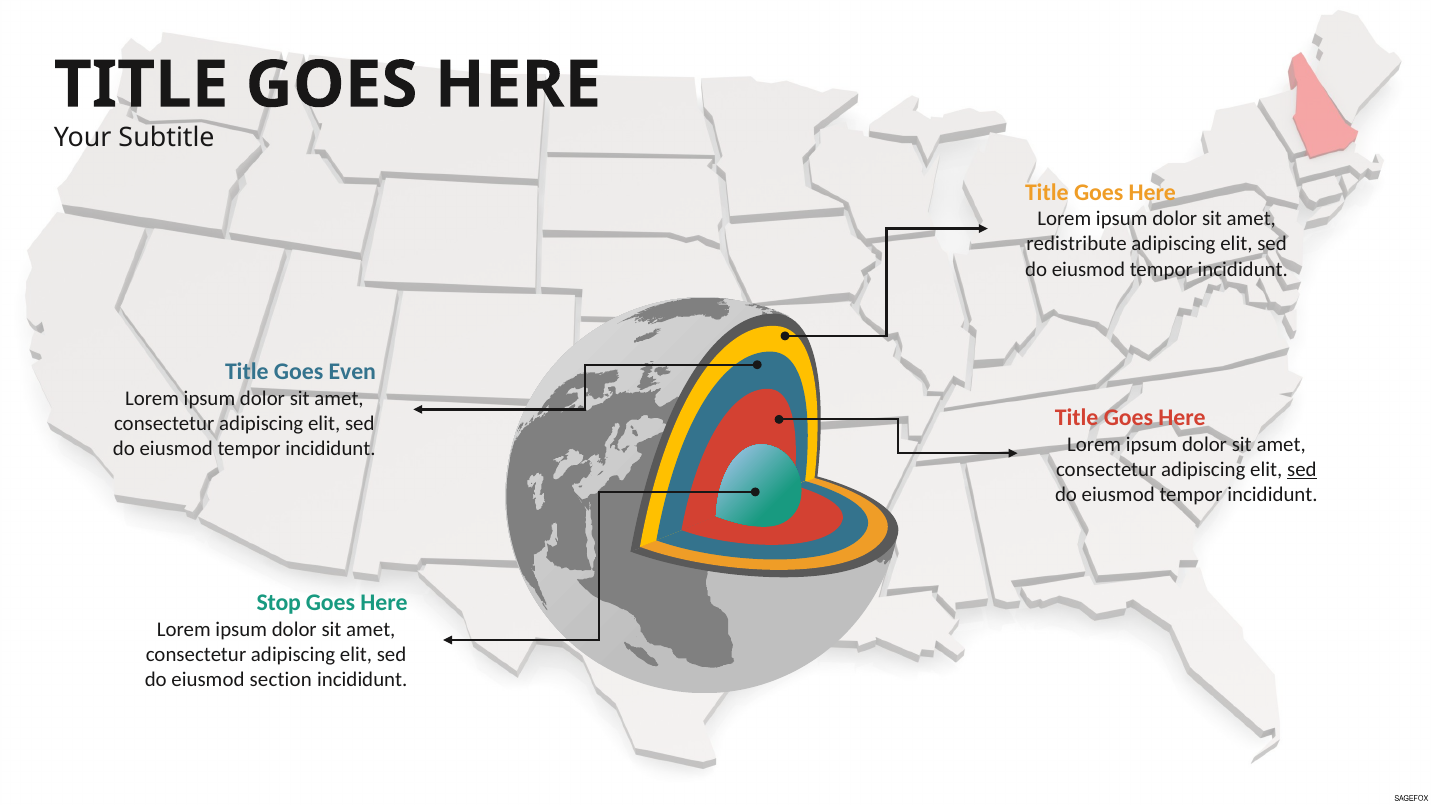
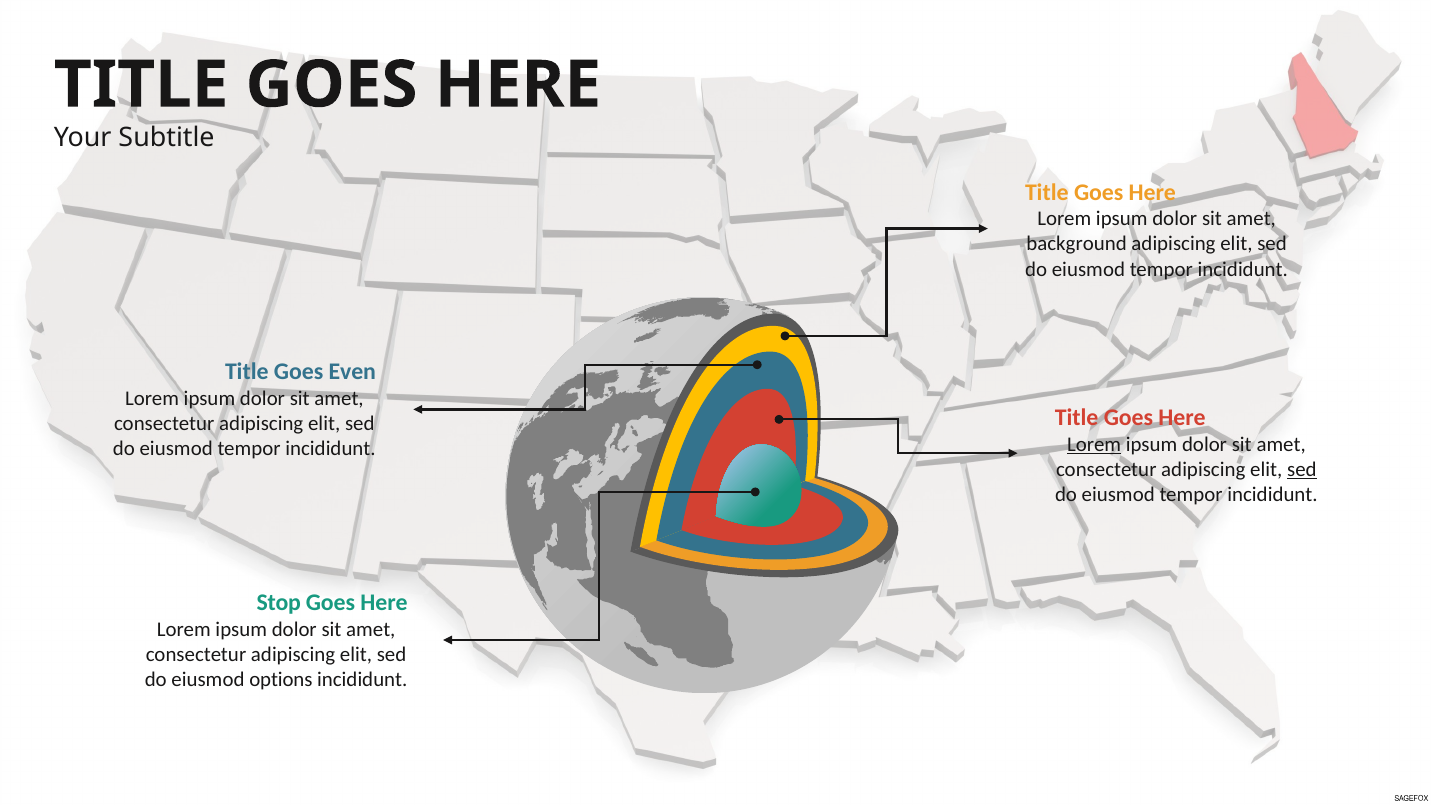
redistribute: redistribute -> background
Lorem at (1094, 445) underline: none -> present
section: section -> options
